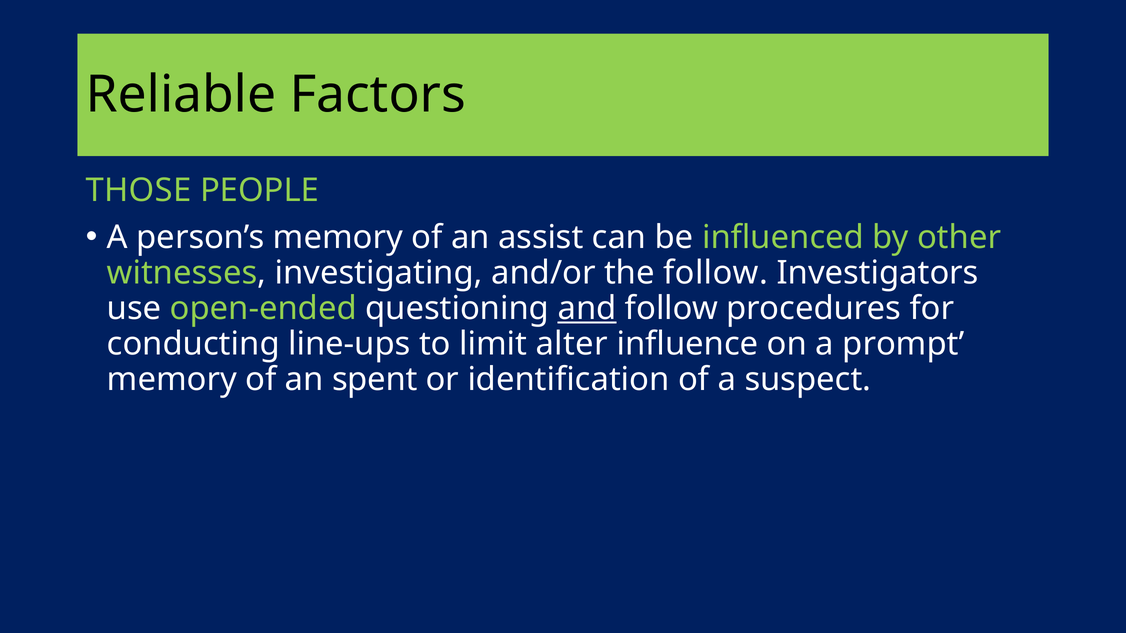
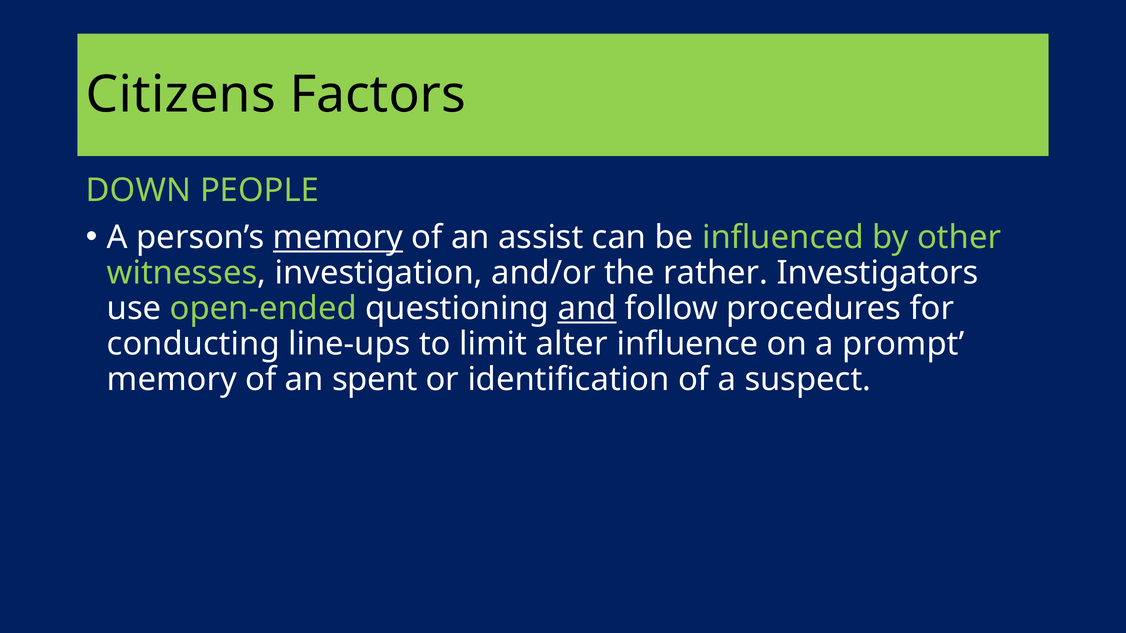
Reliable: Reliable -> Citizens
THOSE: THOSE -> DOWN
memory at (338, 238) underline: none -> present
investigating: investigating -> investigation
the follow: follow -> rather
